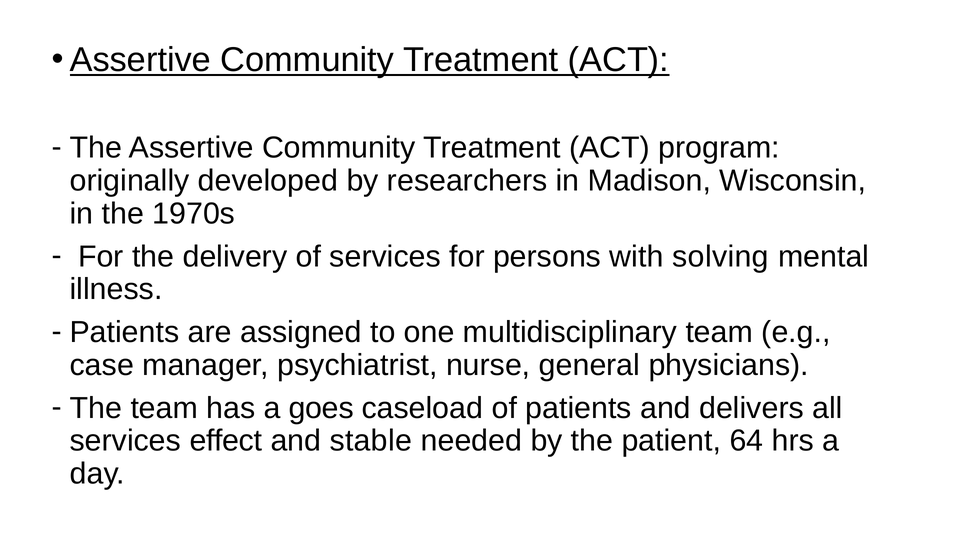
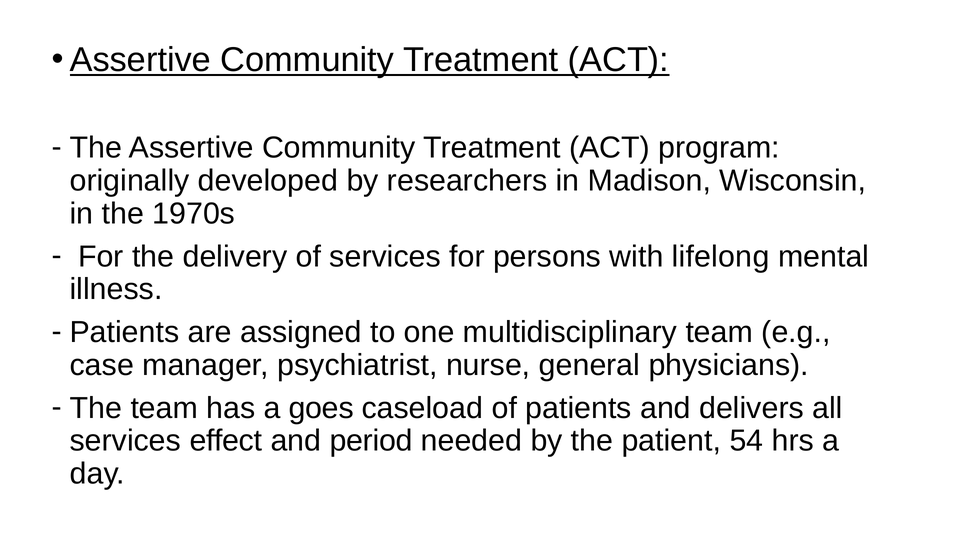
solving: solving -> lifelong
stable: stable -> period
64: 64 -> 54
